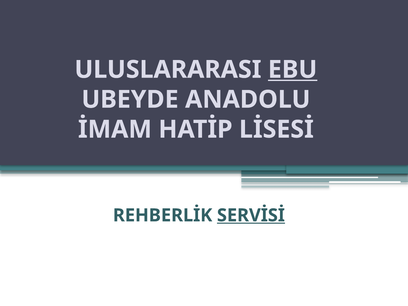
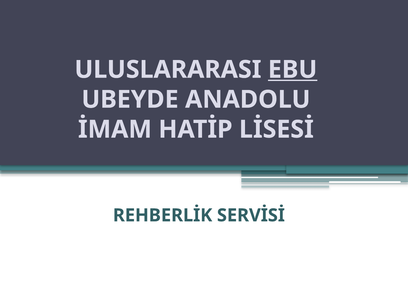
SERVİSİ underline: present -> none
